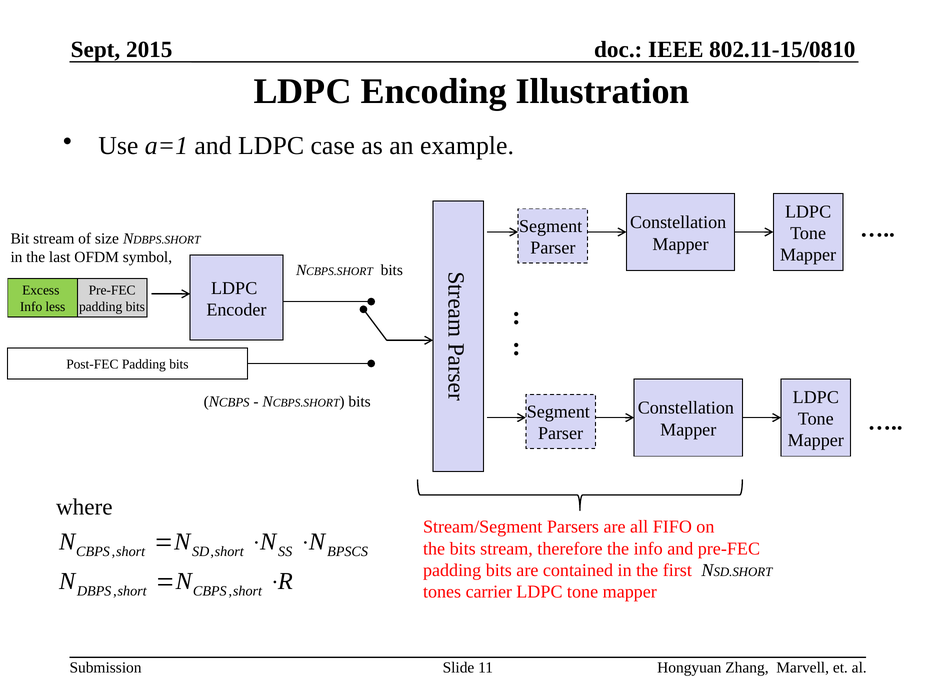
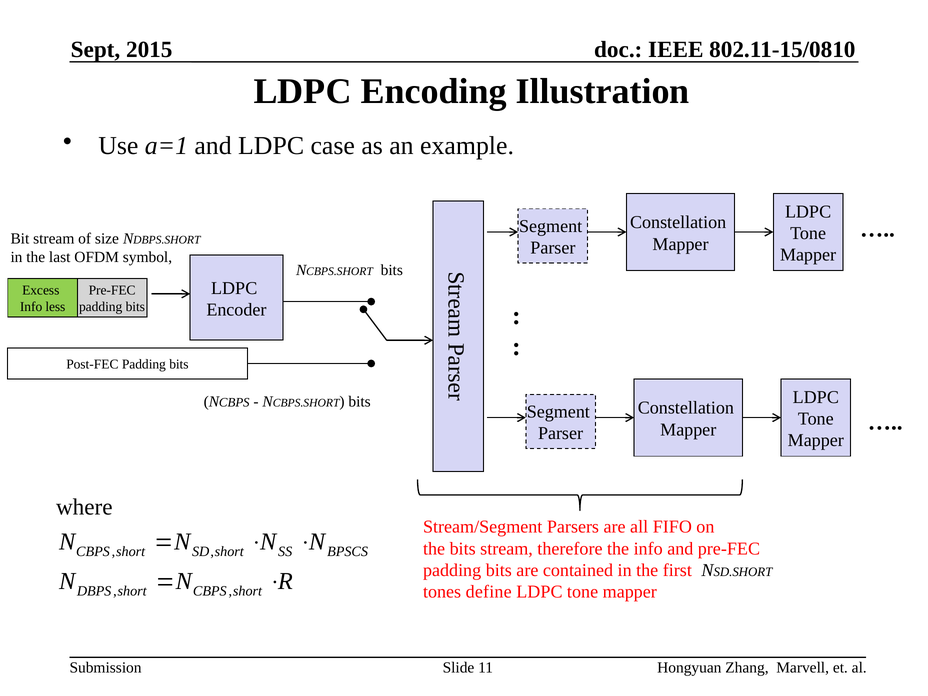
carrier: carrier -> define
